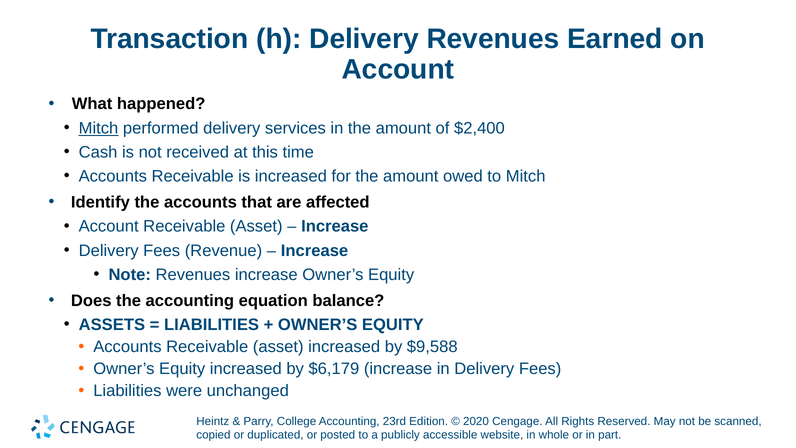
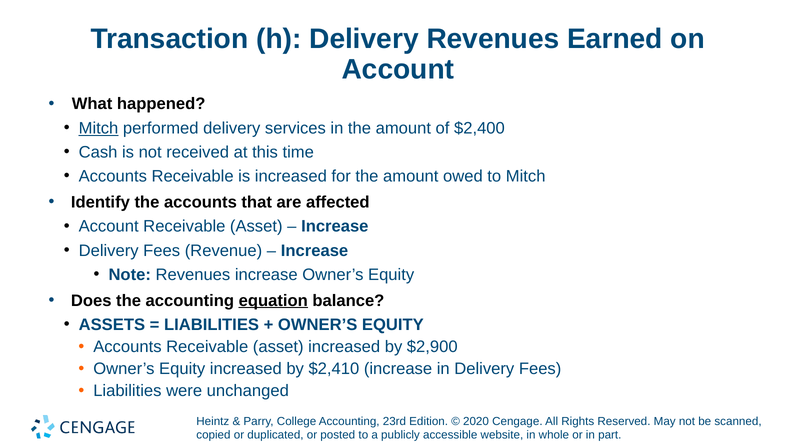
equation underline: none -> present
$9,588: $9,588 -> $2,900
$6,179: $6,179 -> $2,410
